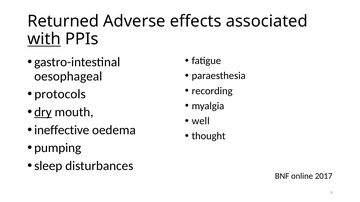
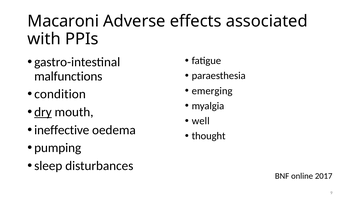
Returned: Returned -> Macaroni
with underline: present -> none
oesophageal: oesophageal -> malfunctions
recording: recording -> emerging
protocols: protocols -> condition
